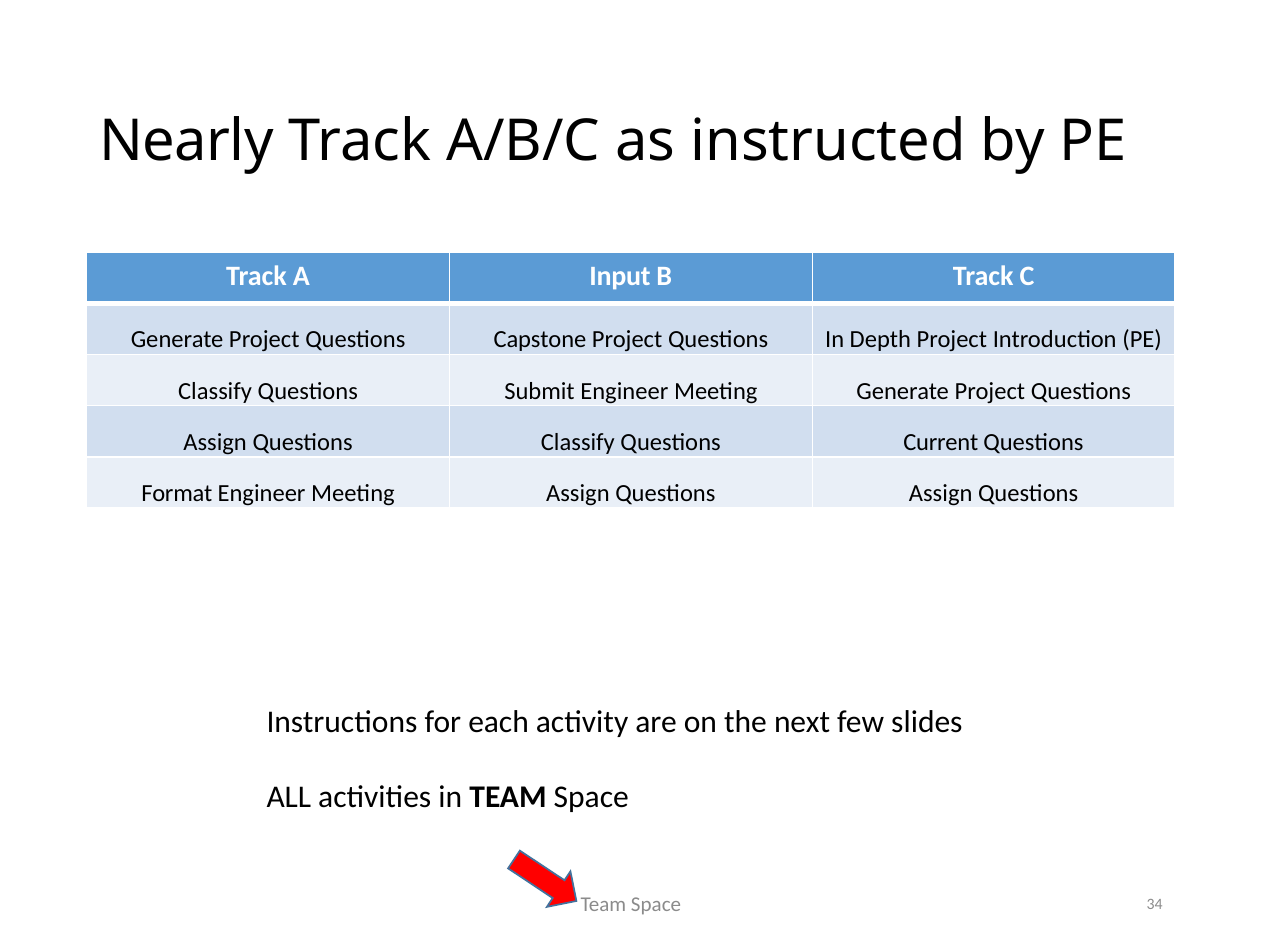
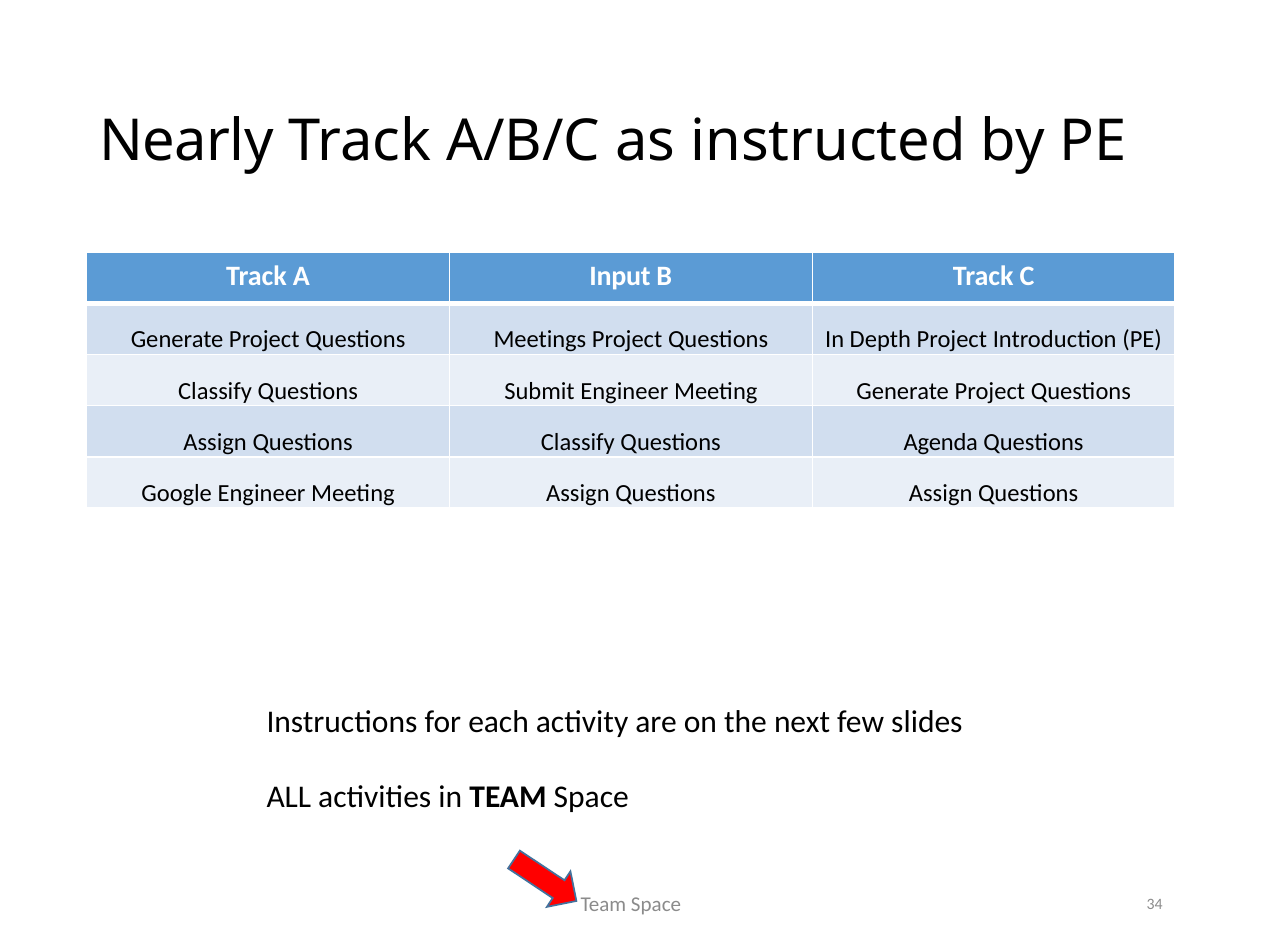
Capstone: Capstone -> Meetings
Current: Current -> Agenda
Format: Format -> Google
